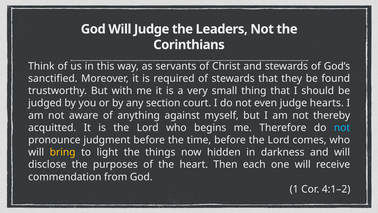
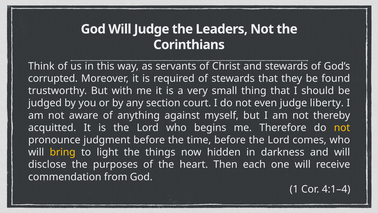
sanctified: sanctified -> corrupted
hearts: hearts -> liberty
not at (342, 127) colour: light blue -> yellow
4:1–2: 4:1–2 -> 4:1–4
